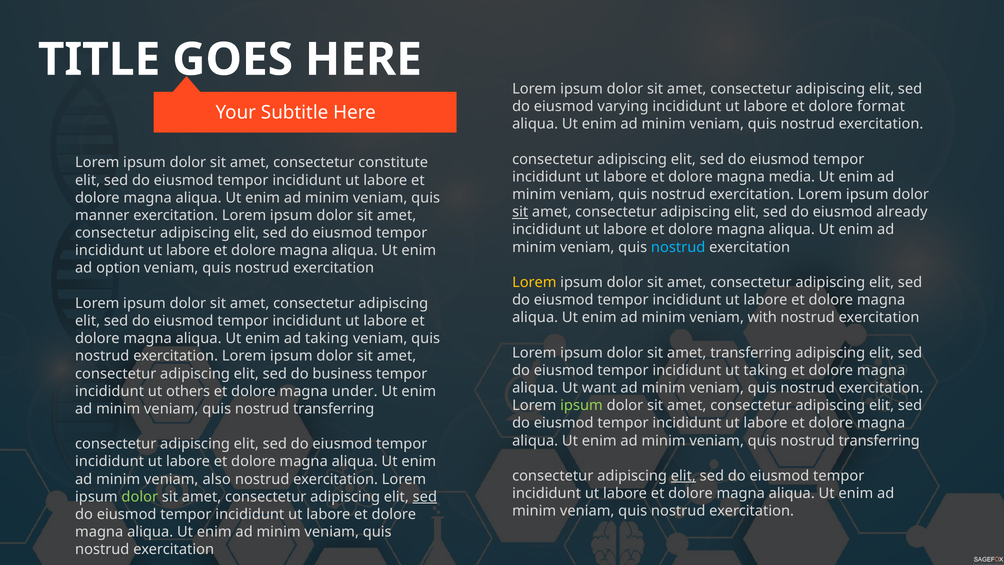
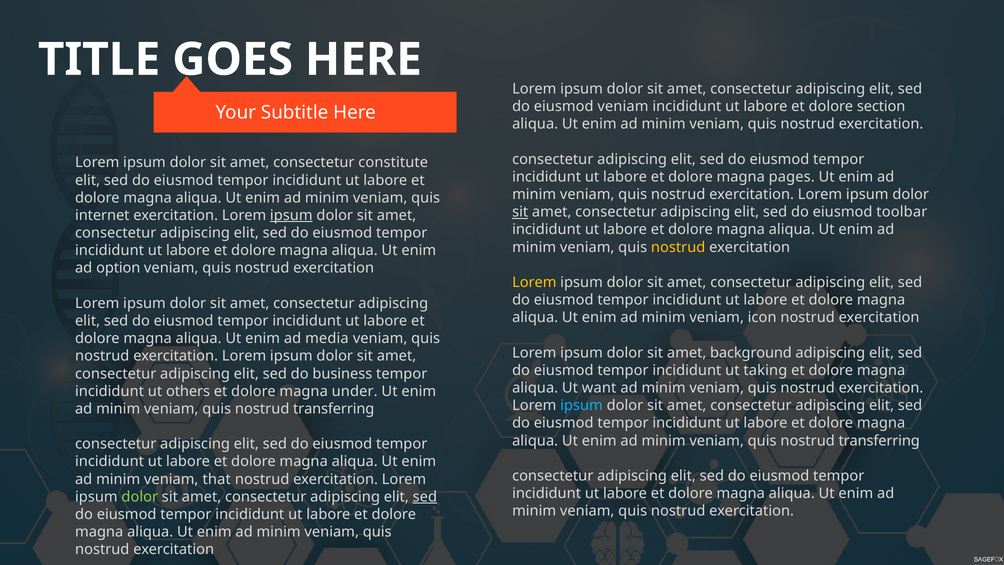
eiusmod varying: varying -> veniam
format: format -> section
media: media -> pages
already: already -> toolbar
manner: manner -> internet
ipsum at (291, 215) underline: none -> present
nostrud at (678, 247) colour: light blue -> yellow
with: with -> icon
ad taking: taking -> media
amet transferring: transferring -> background
ipsum at (581, 405) colour: light green -> light blue
elit at (683, 476) underline: present -> none
also: also -> that
